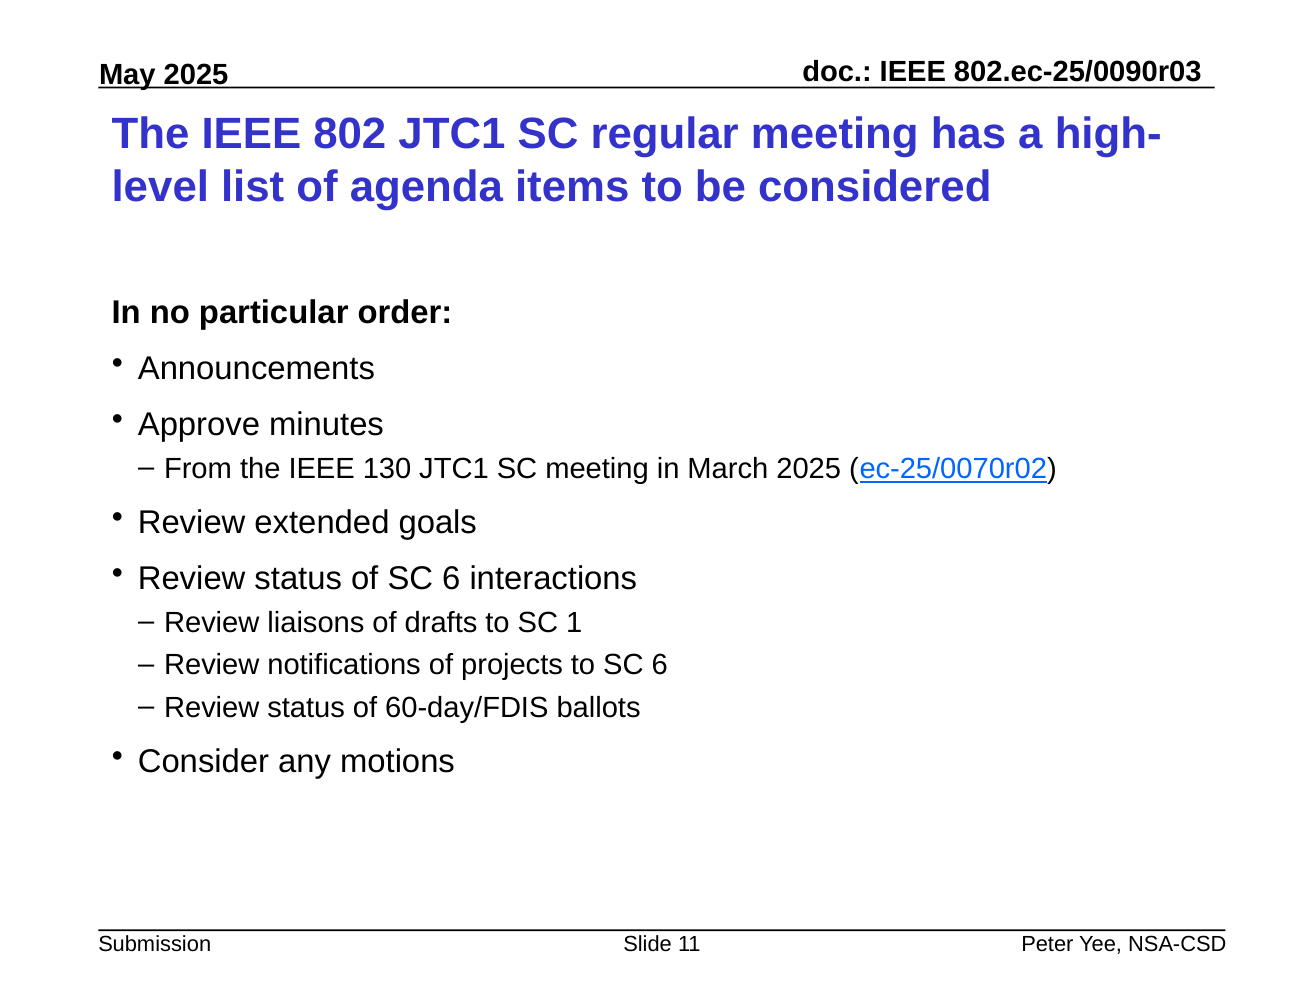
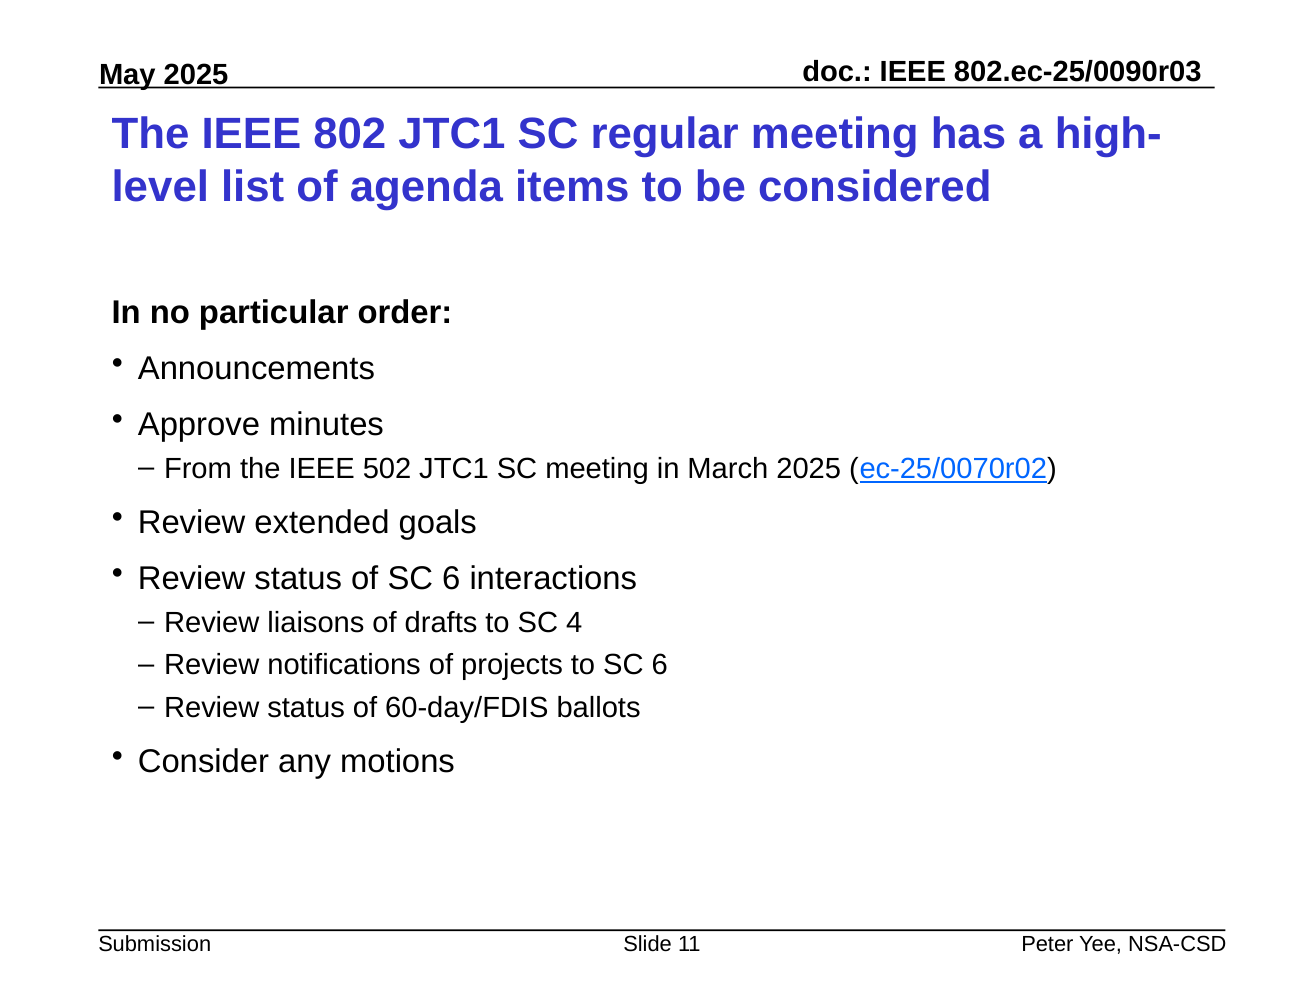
130: 130 -> 502
1: 1 -> 4
